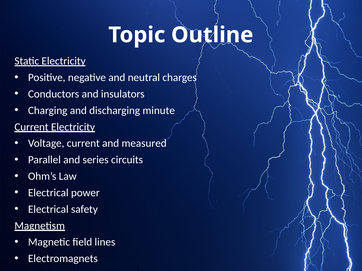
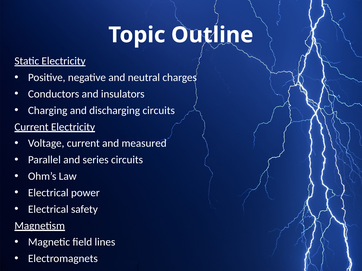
discharging minute: minute -> circuits
